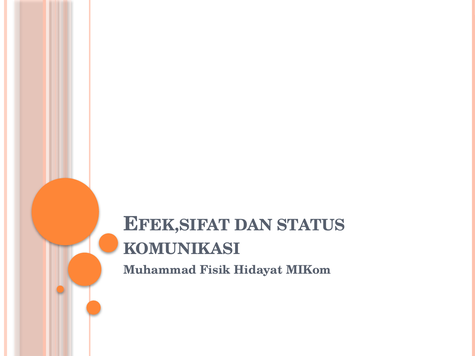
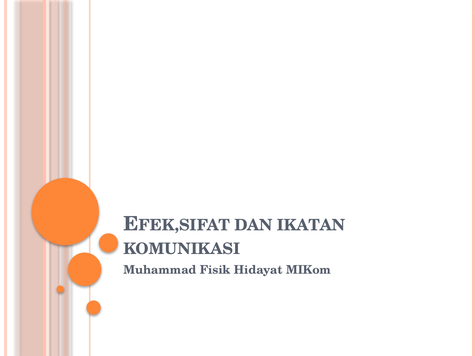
STATUS: STATUS -> IKATAN
